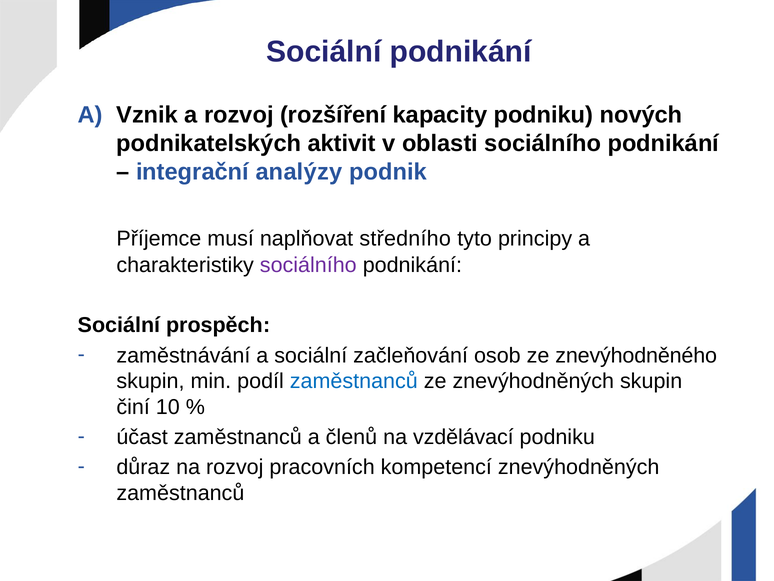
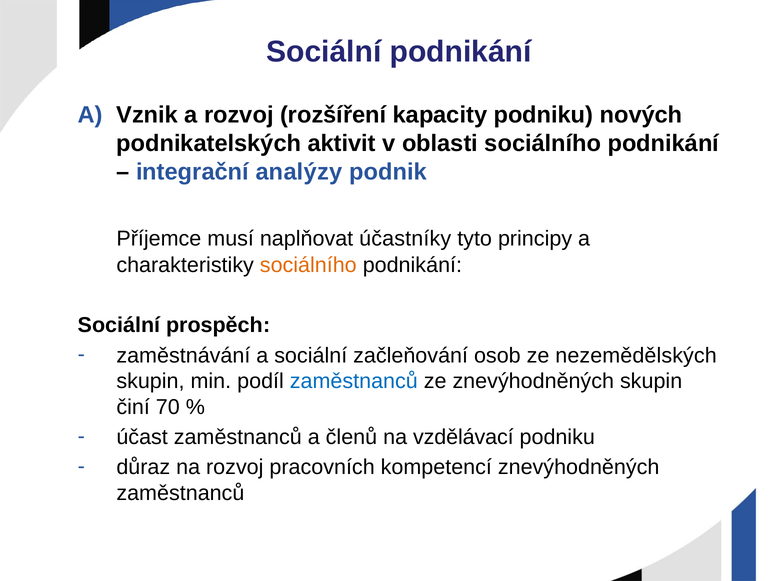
středního: středního -> účastníky
sociálního at (308, 265) colour: purple -> orange
znevýhodněného: znevýhodněného -> nezemědělských
10: 10 -> 70
